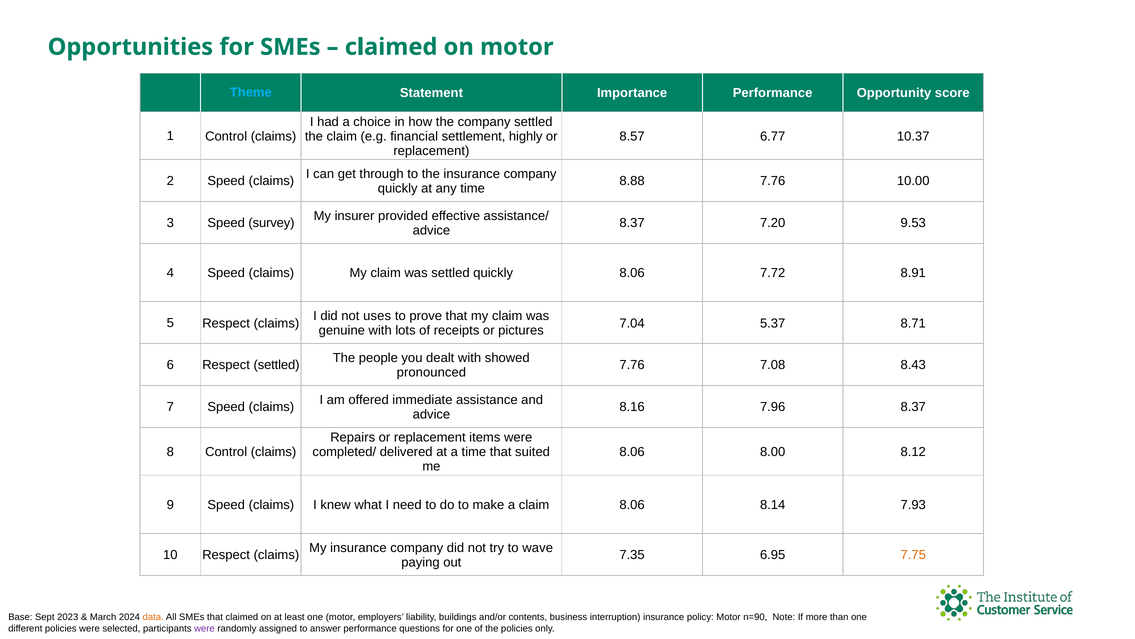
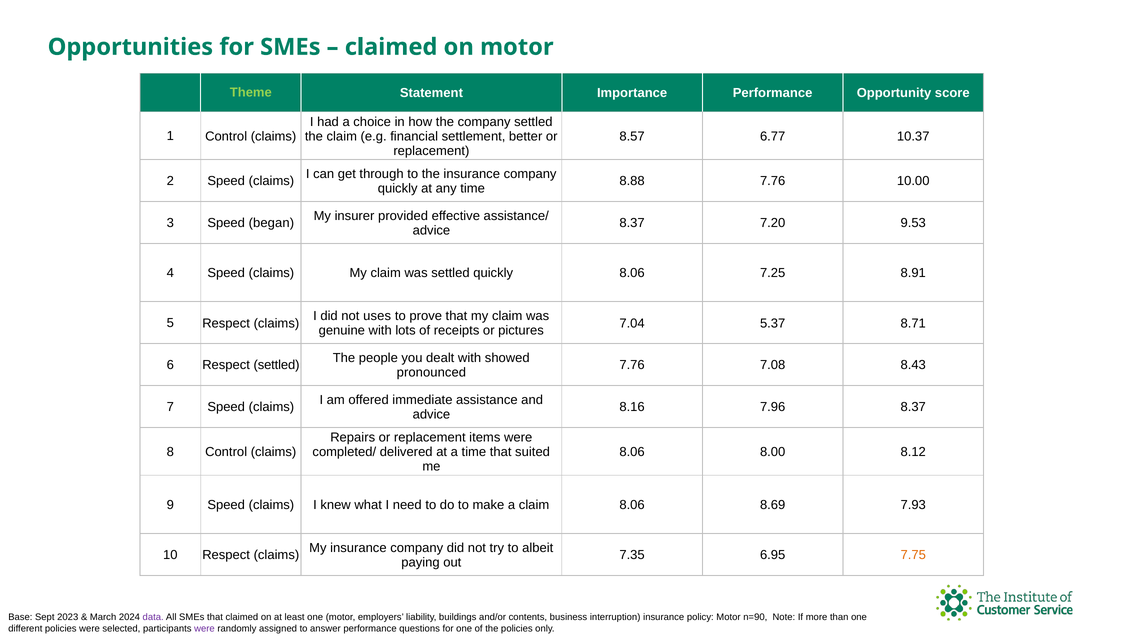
Theme colour: light blue -> light green
highly: highly -> better
survey: survey -> began
7.72: 7.72 -> 7.25
8.14: 8.14 -> 8.69
wave: wave -> albeit
data colour: orange -> purple
